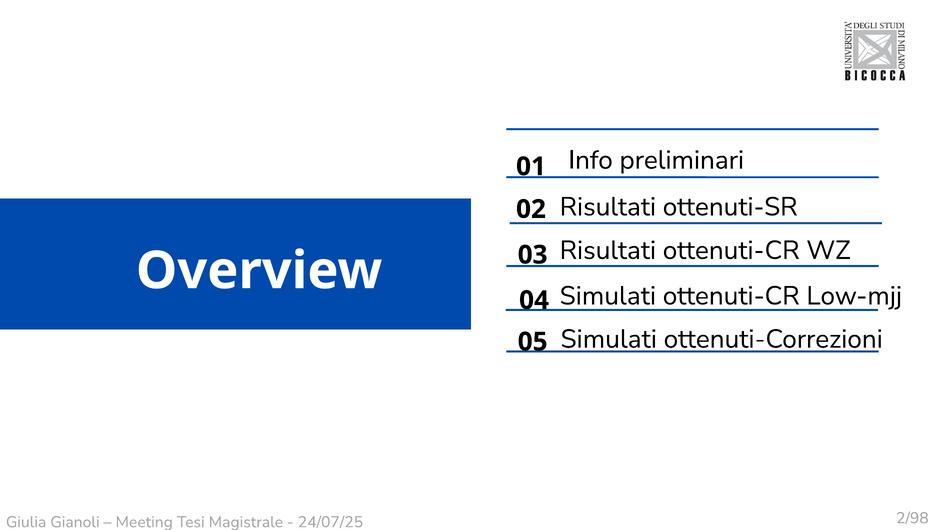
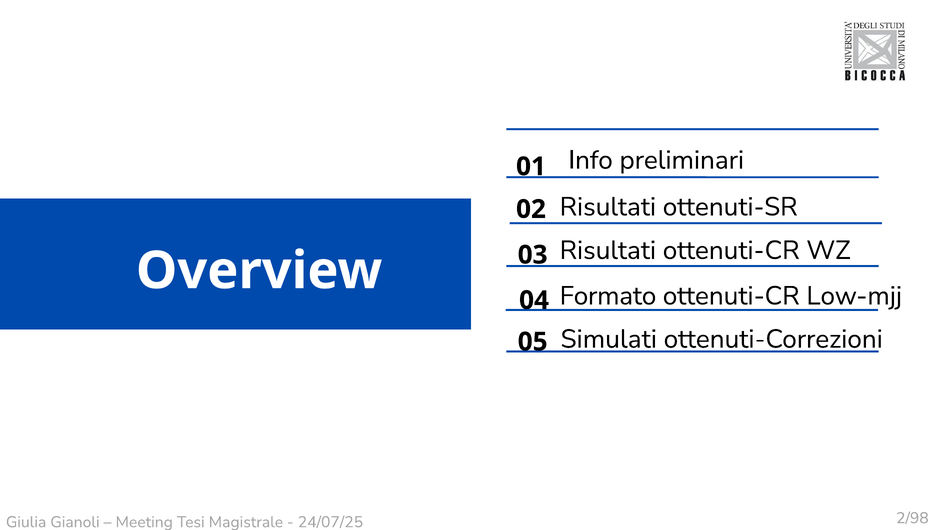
Simulati at (608, 296): Simulati -> Formato
